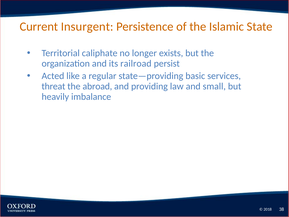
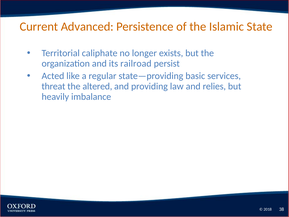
Insurgent: Insurgent -> Advanced
abroad: abroad -> altered
small: small -> relies
